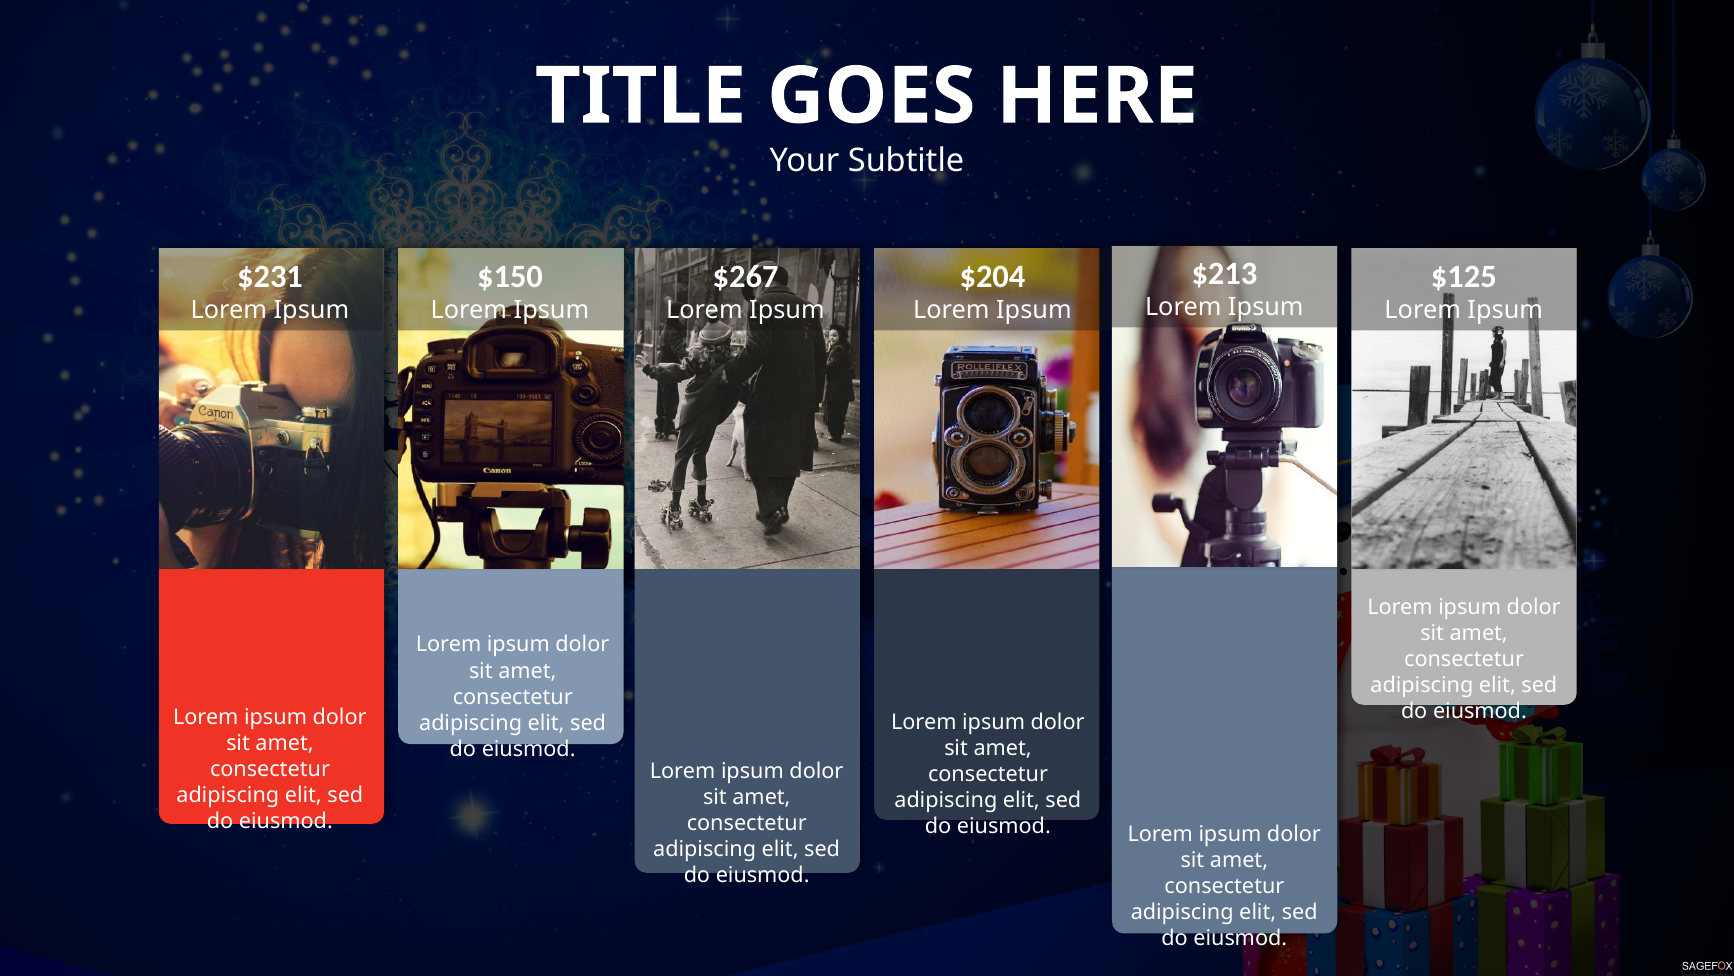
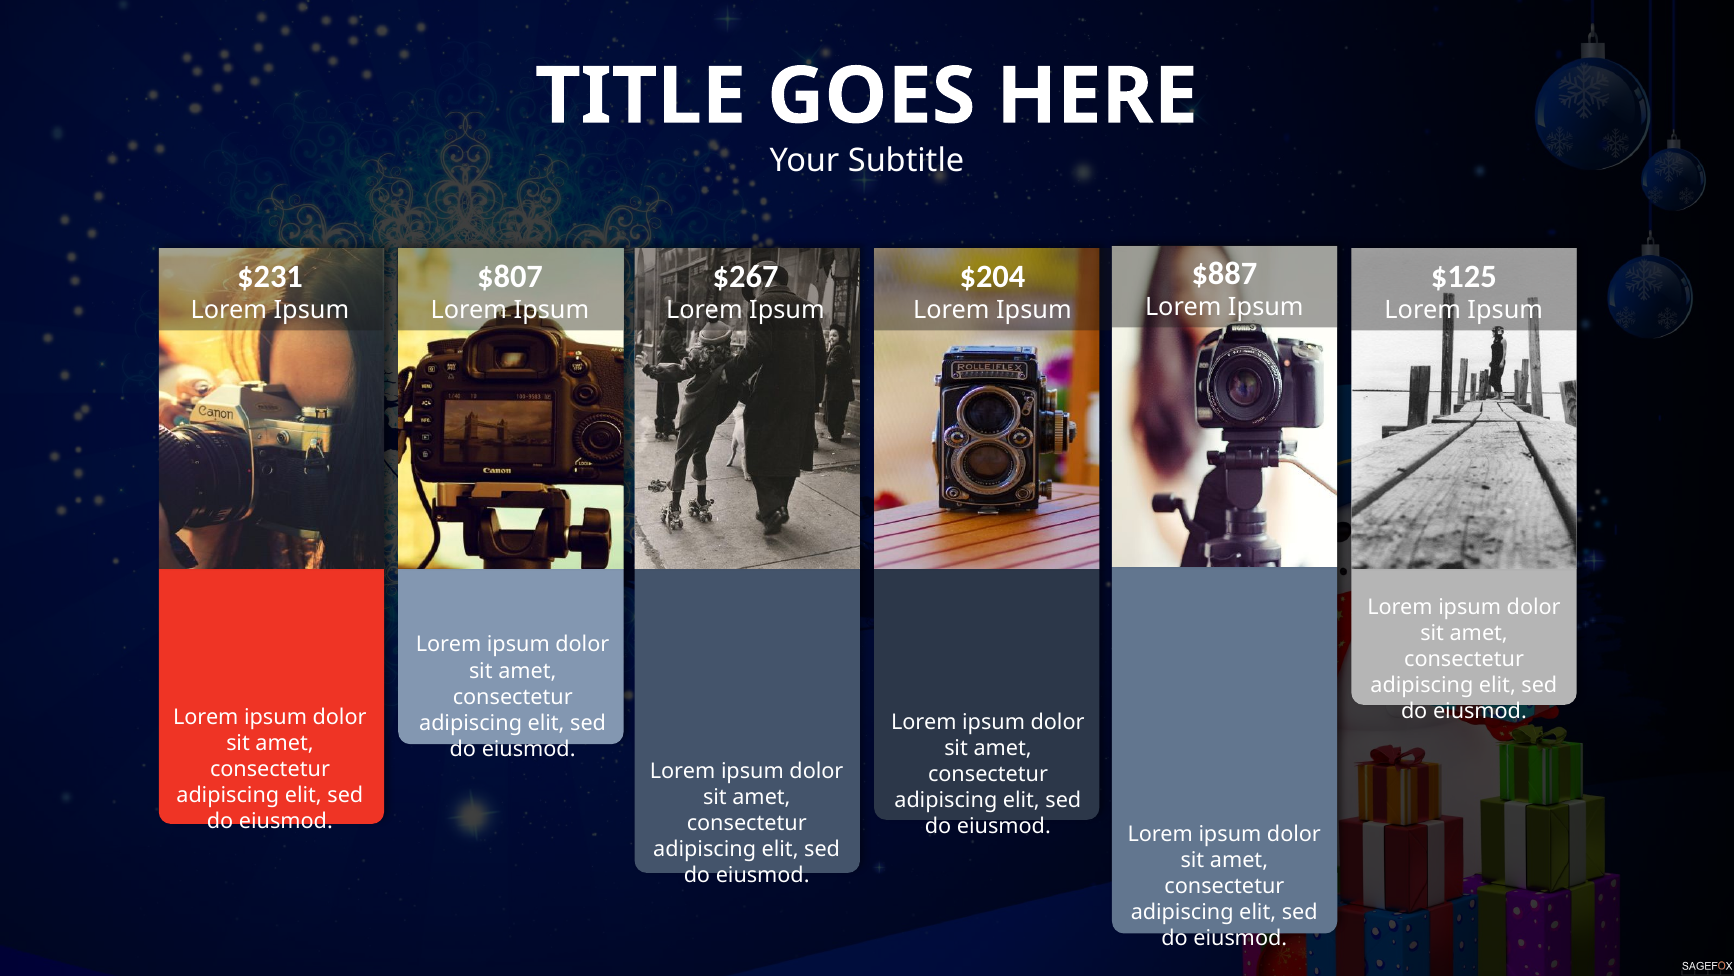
$213: $213 -> $887
$150: $150 -> $807
